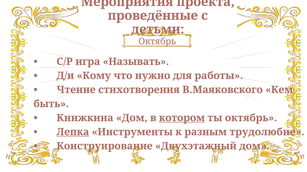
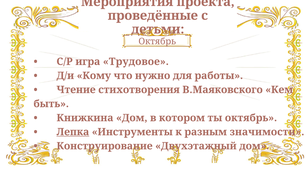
Называть: Называть -> Трудовое
котором underline: present -> none
трудолюбие: трудолюбие -> значимости
